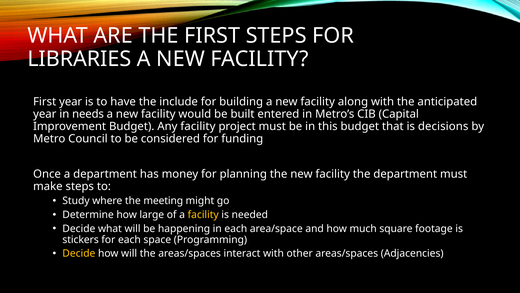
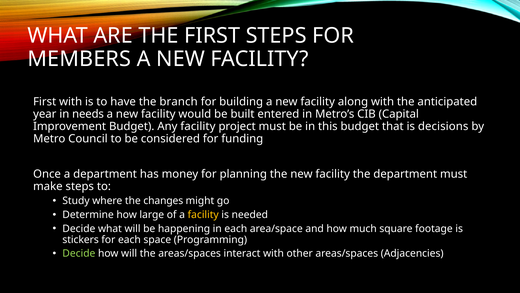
LIBRARIES: LIBRARIES -> MEMBERS
First year: year -> with
include: include -> branch
meeting: meeting -> changes
Decide at (79, 253) colour: yellow -> light green
